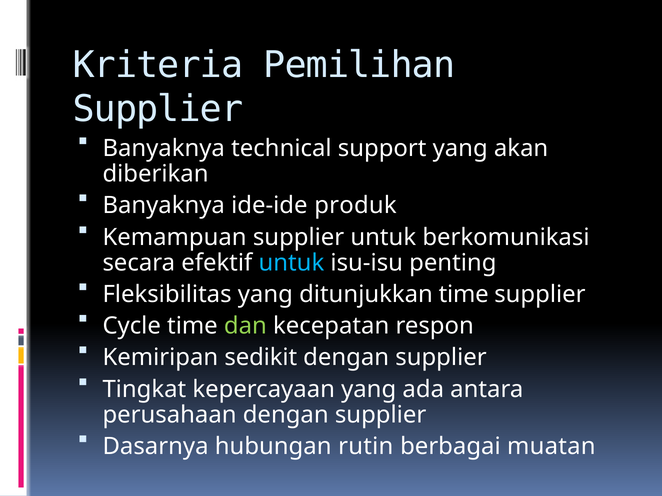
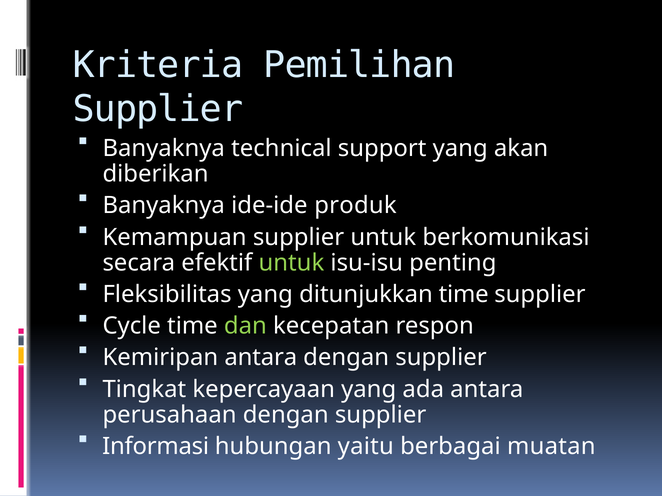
untuk at (291, 263) colour: light blue -> light green
Kemiripan sedikit: sedikit -> antara
Dasarnya: Dasarnya -> Informasi
rutin: rutin -> yaitu
